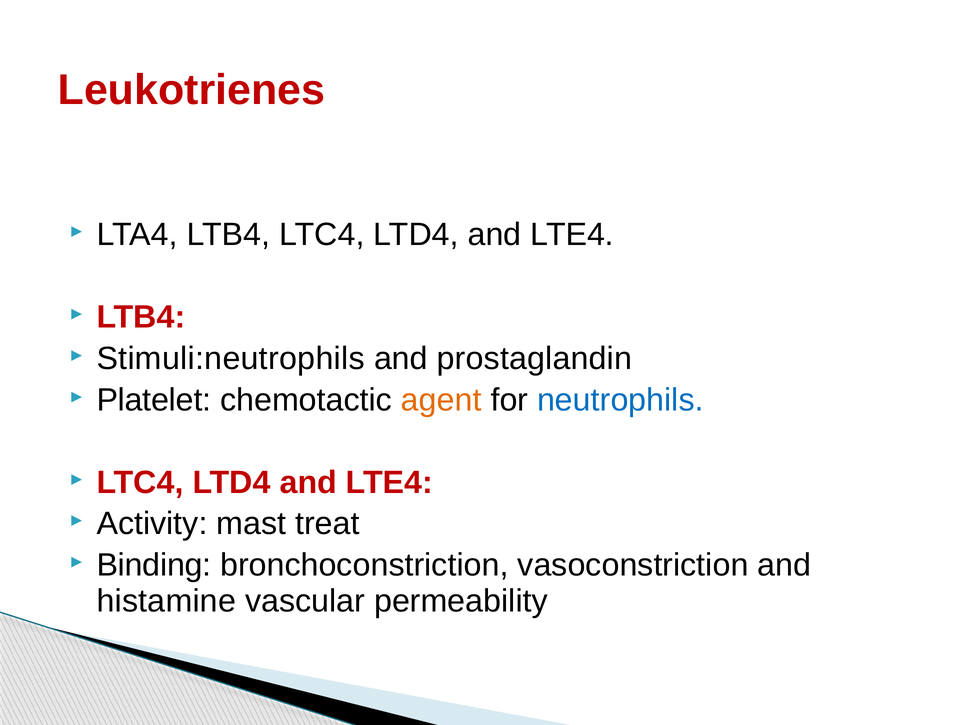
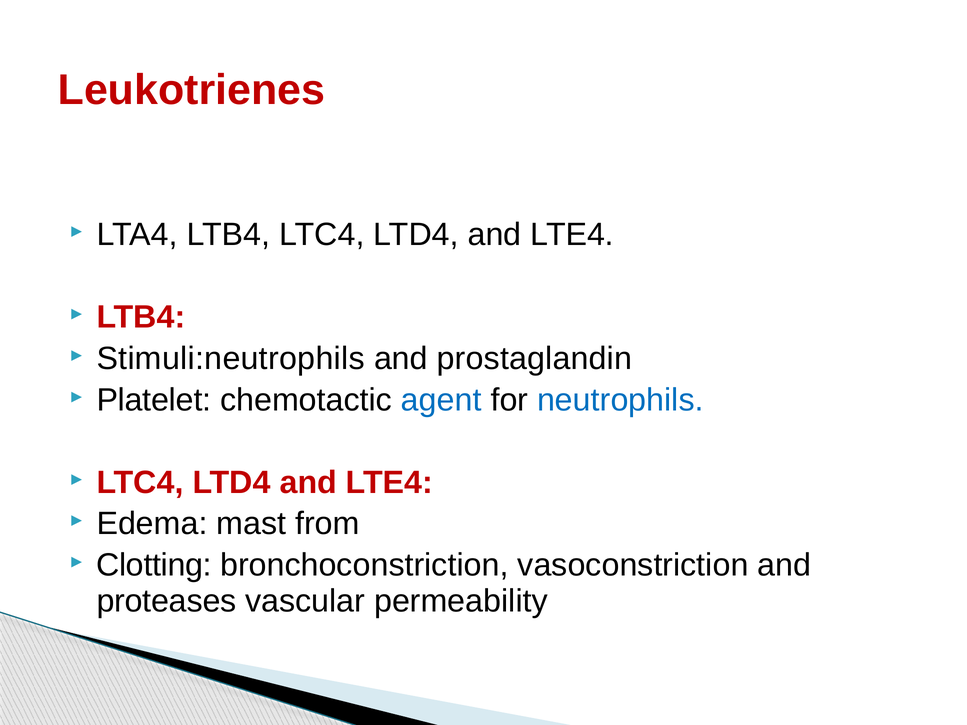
agent colour: orange -> blue
Activity: Activity -> Edema
treat: treat -> from
Binding: Binding -> Clotting
histamine: histamine -> proteases
